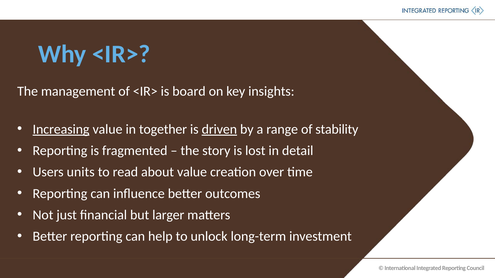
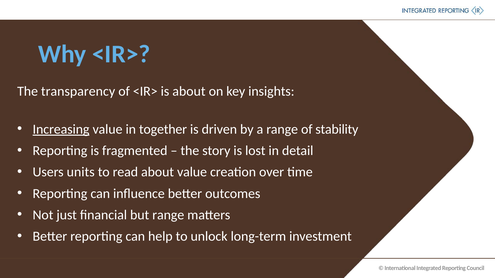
management: management -> transparency
is board: board -> about
driven underline: present -> none
but larger: larger -> range
